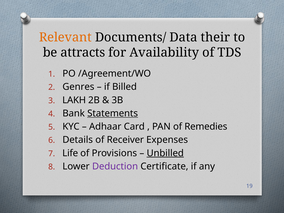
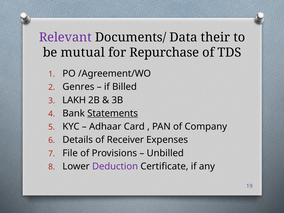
Relevant colour: orange -> purple
attracts: attracts -> mutual
Availability: Availability -> Repurchase
Remedies: Remedies -> Company
Life: Life -> File
Unbilled underline: present -> none
